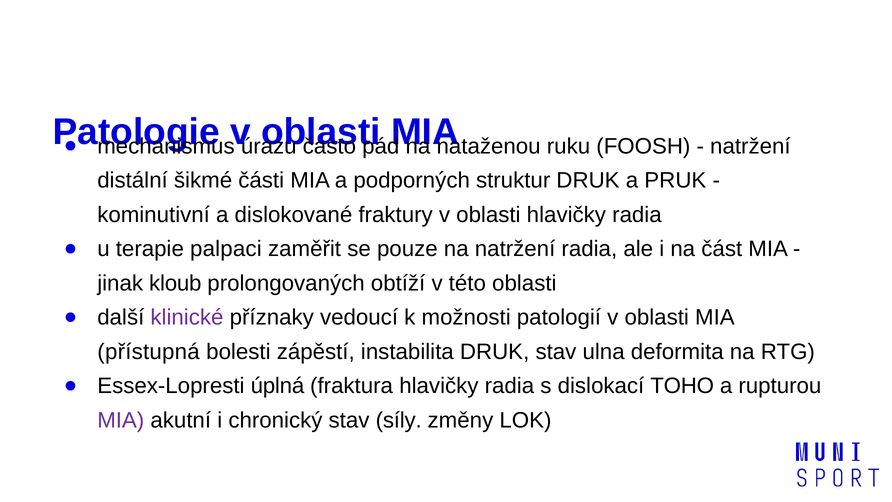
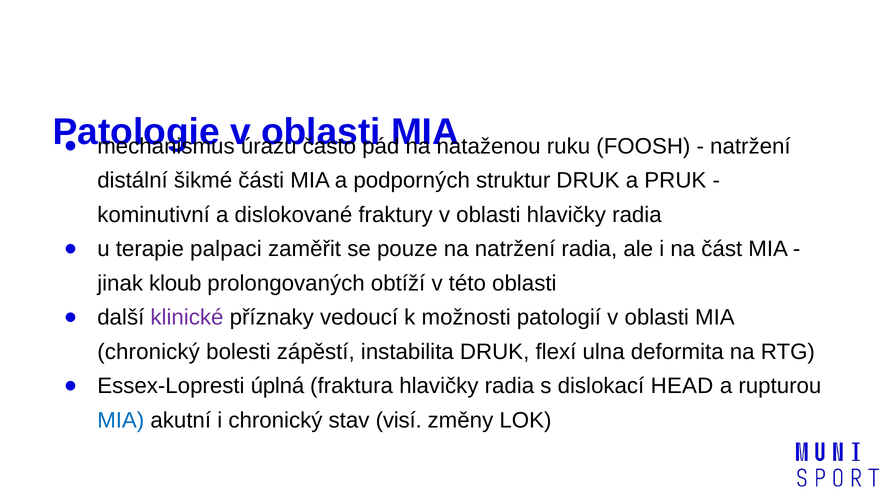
přístupná at (149, 352): přístupná -> chronický
DRUK stav: stav -> flexí
TOHO: TOHO -> HEAD
MIA at (121, 420) colour: purple -> blue
síly: síly -> visí
